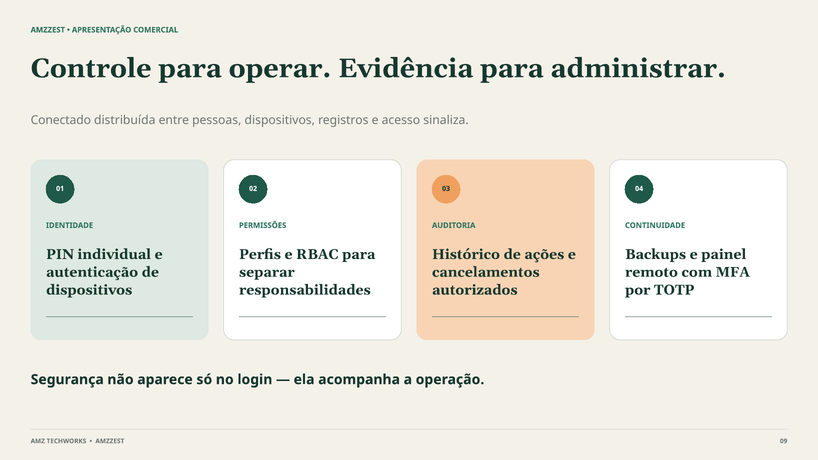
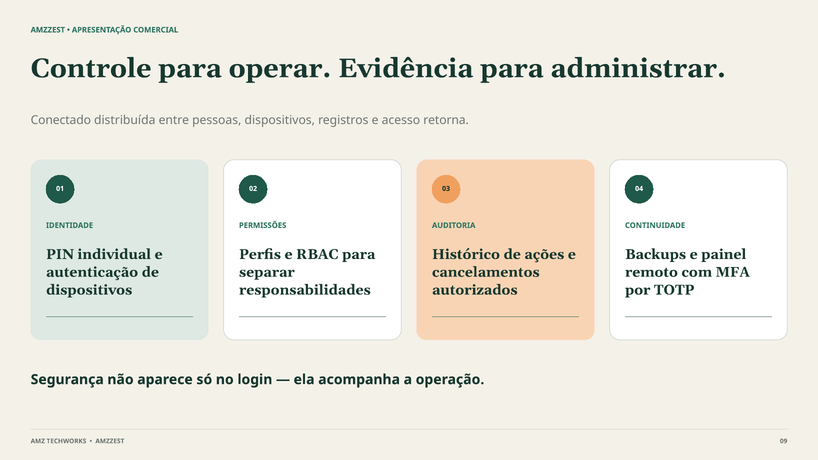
sinaliza: sinaliza -> retorna
